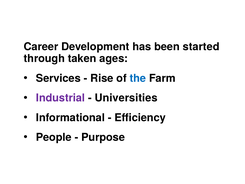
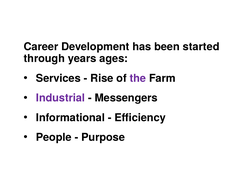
taken: taken -> years
the colour: blue -> purple
Universities: Universities -> Messengers
